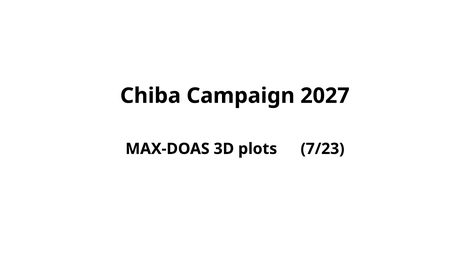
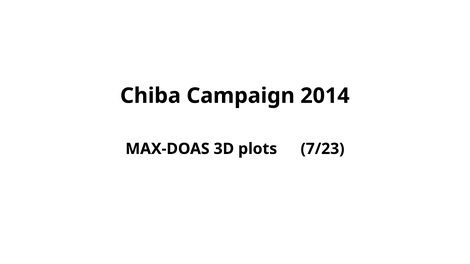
2027: 2027 -> 2014
